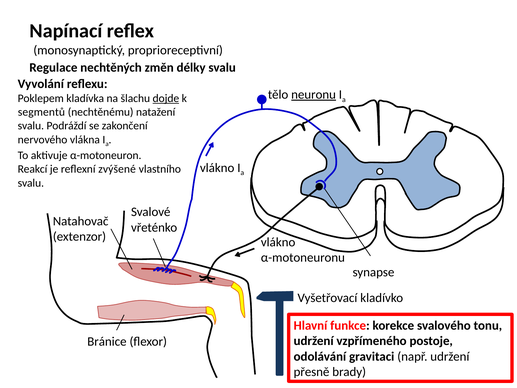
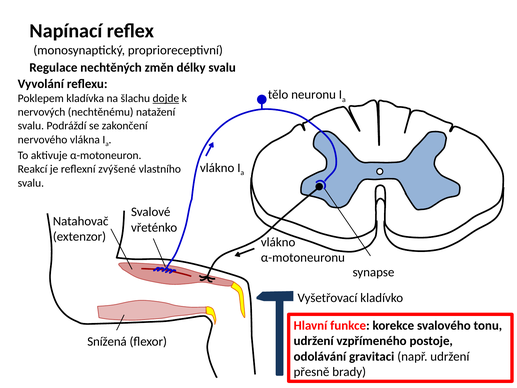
neuronu underline: present -> none
segmentů: segmentů -> nervových
Bránice: Bránice -> Snížená
